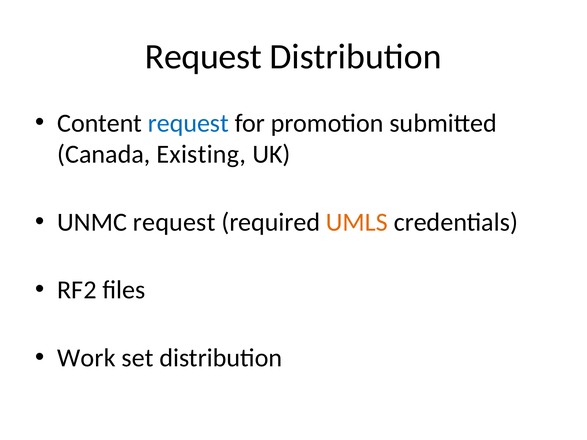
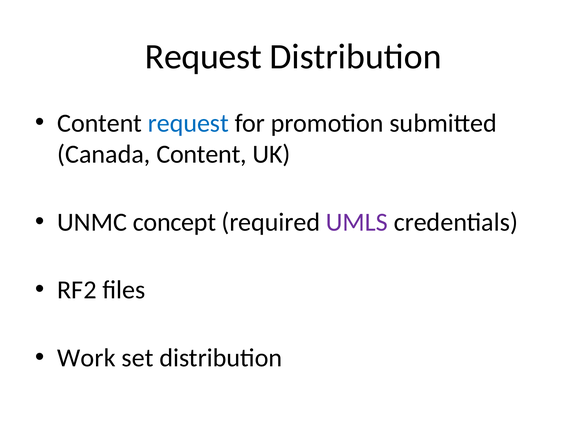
Canada Existing: Existing -> Content
UNMC request: request -> concept
UMLS colour: orange -> purple
